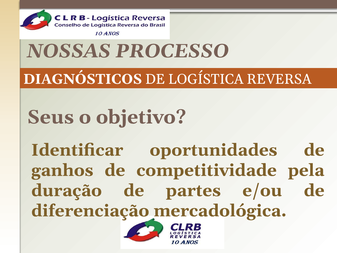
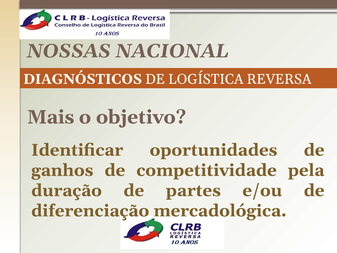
PROCESSO: PROCESSO -> NACIONAL
Seus: Seus -> Mais
